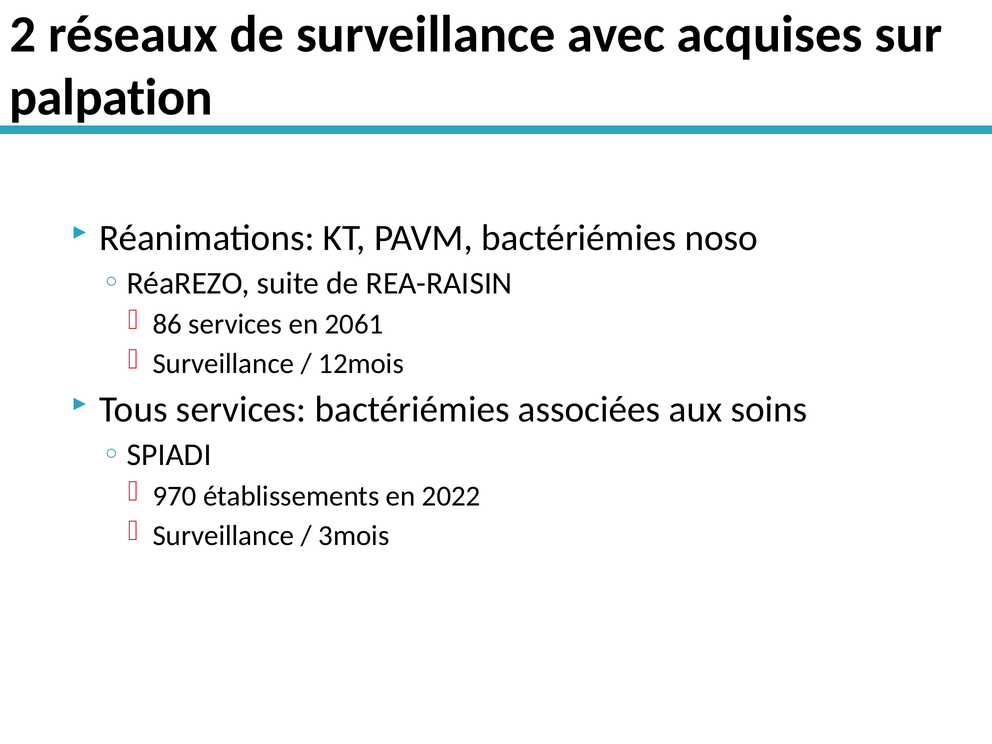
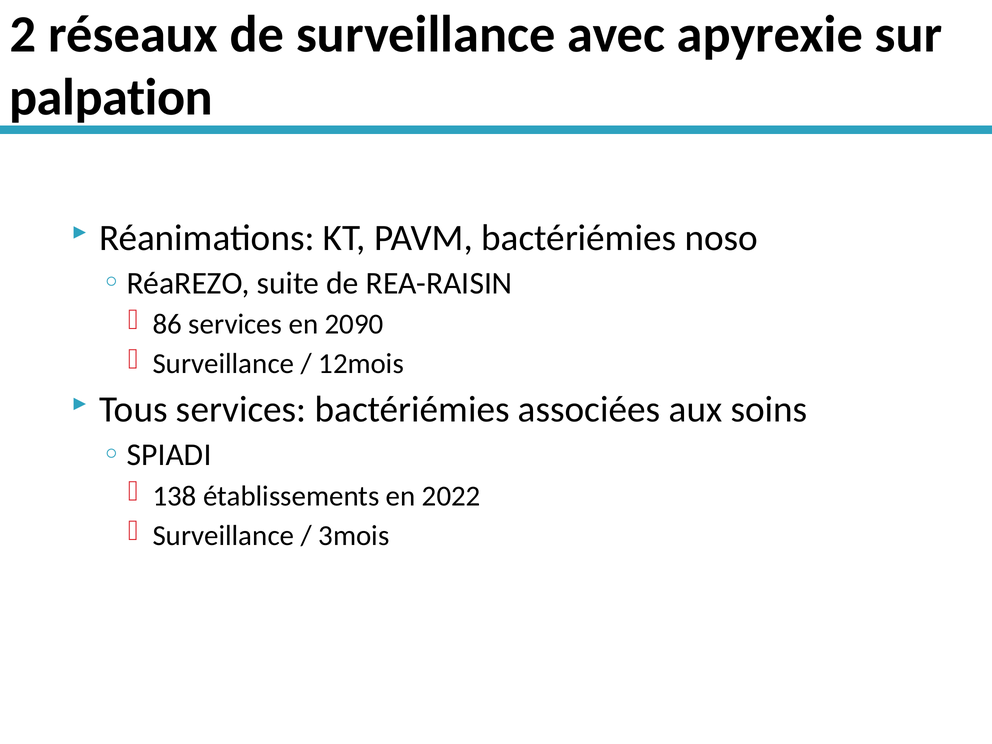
acquises: acquises -> apyrexie
2061: 2061 -> 2090
970: 970 -> 138
